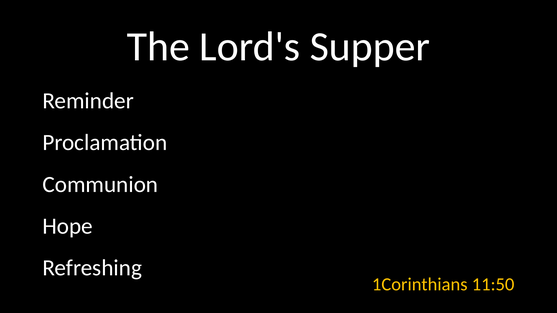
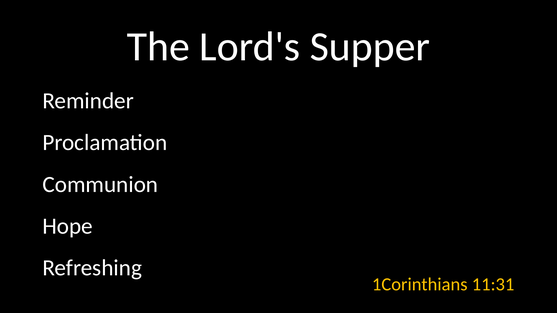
11:50: 11:50 -> 11:31
